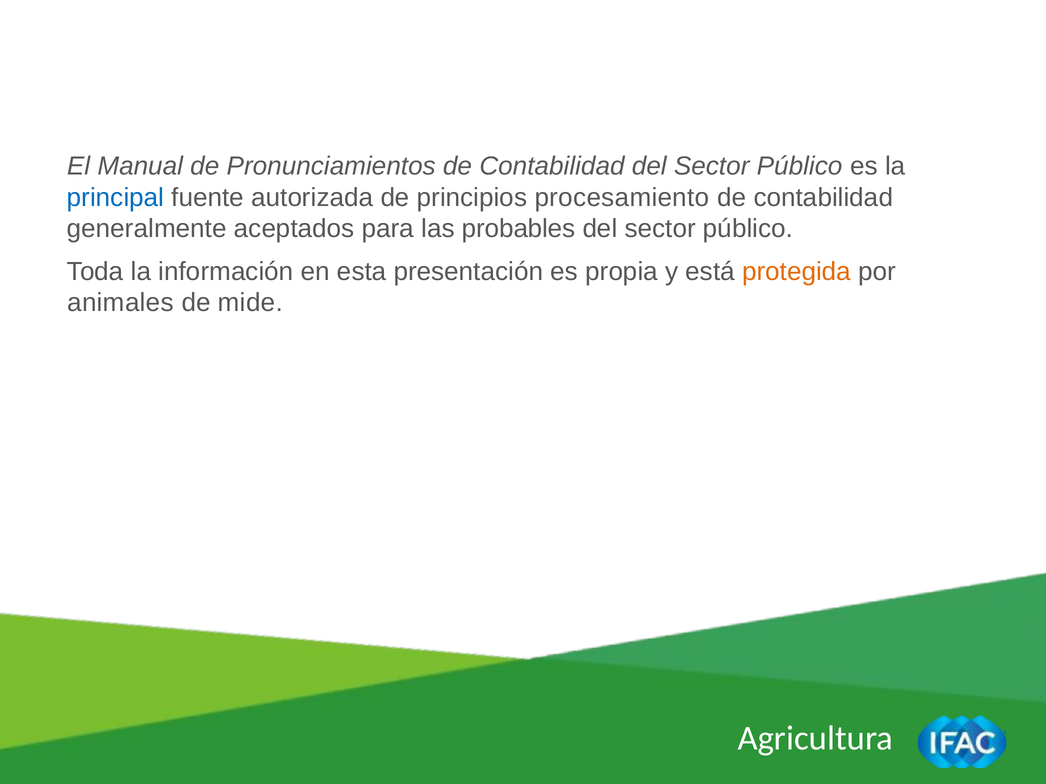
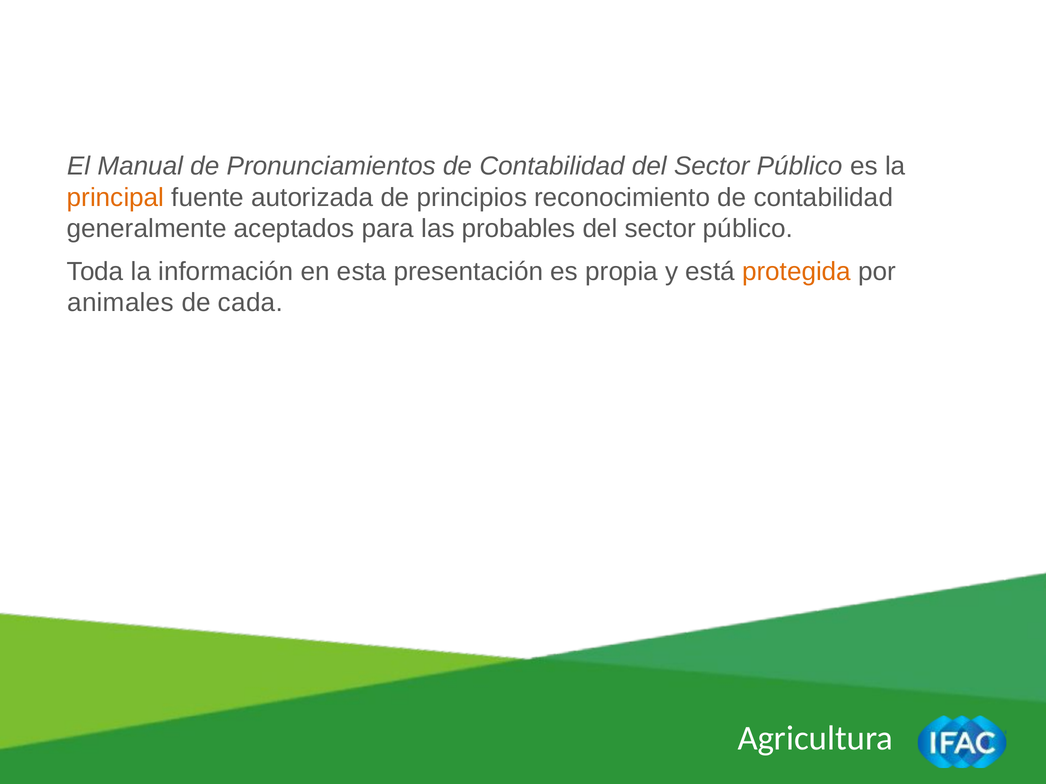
principal colour: blue -> orange
procesamiento: procesamiento -> reconocimiento
mide: mide -> cada
